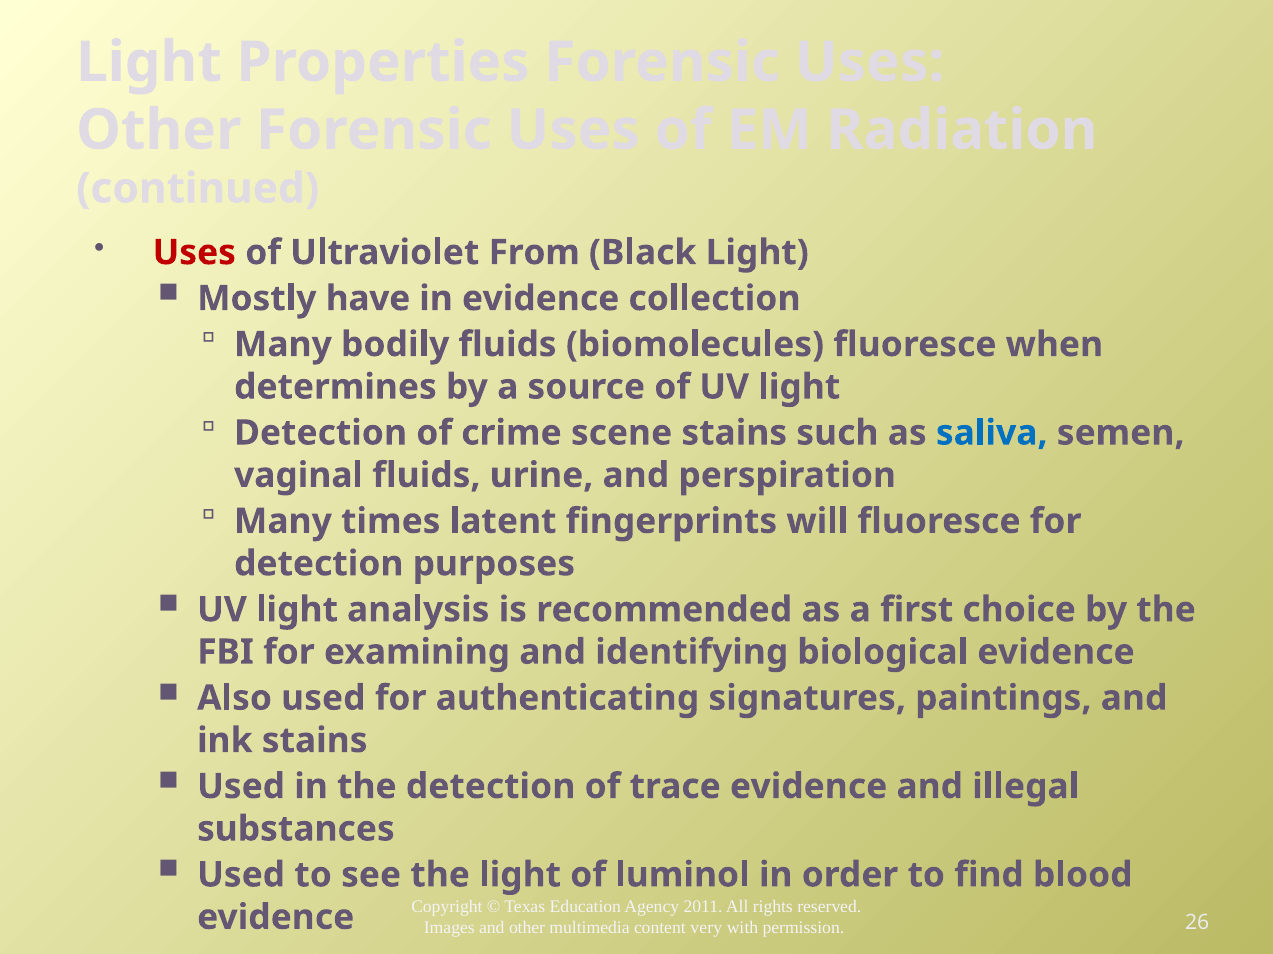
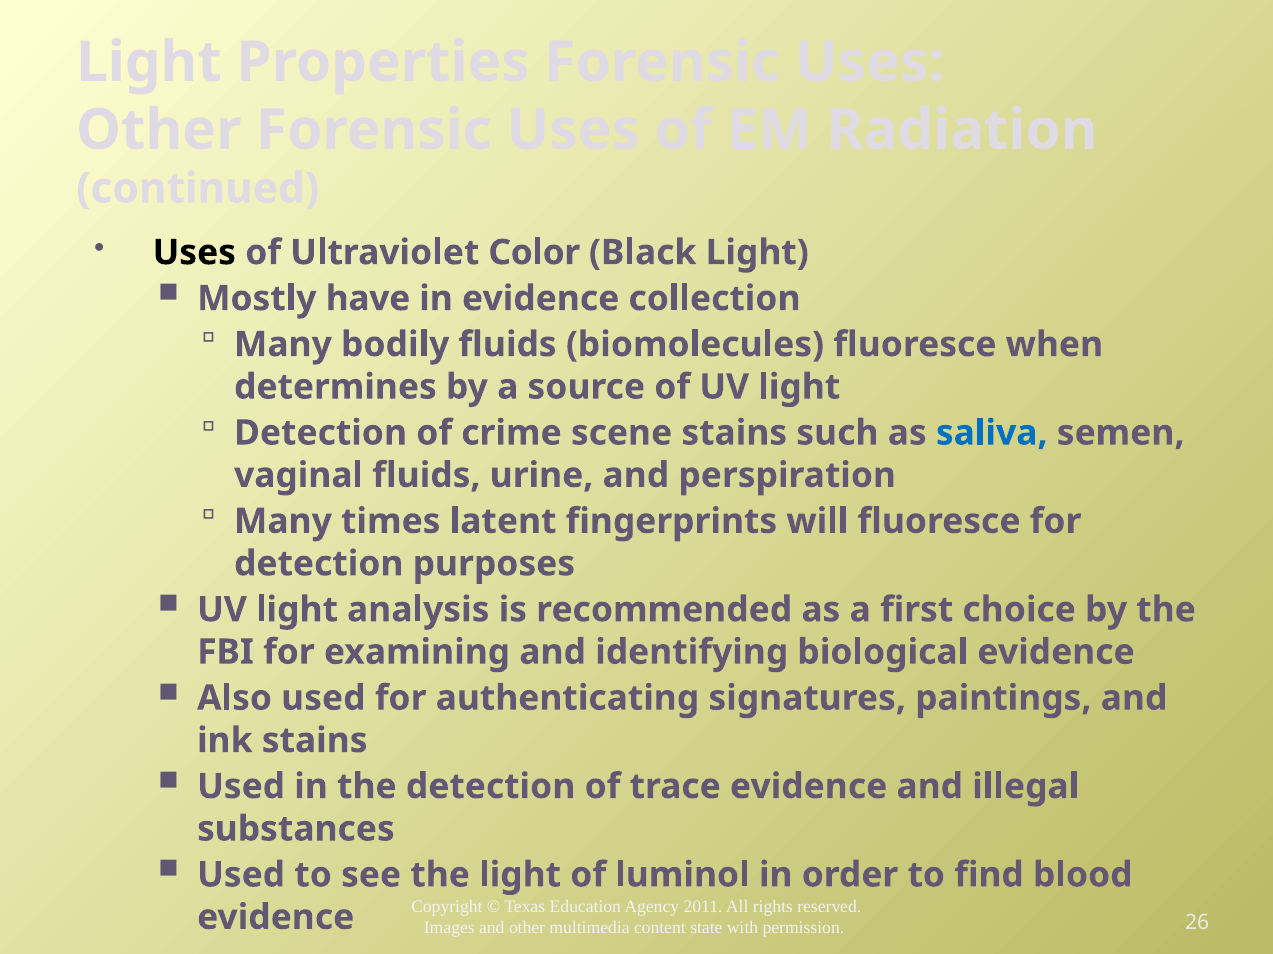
Uses at (194, 253) colour: red -> black
From: From -> Color
very: very -> state
